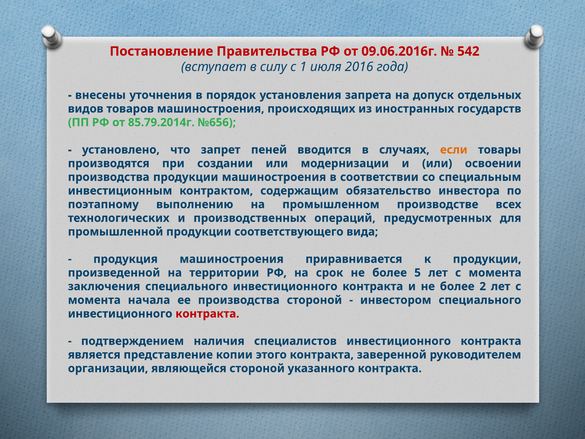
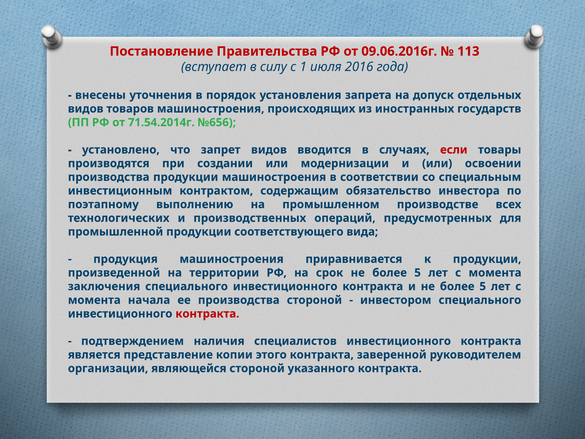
542: 542 -> 113
85.79.2014г: 85.79.2014г -> 71.54.2014г
запрет пеней: пеней -> видов
если colour: orange -> red
и не более 2: 2 -> 5
